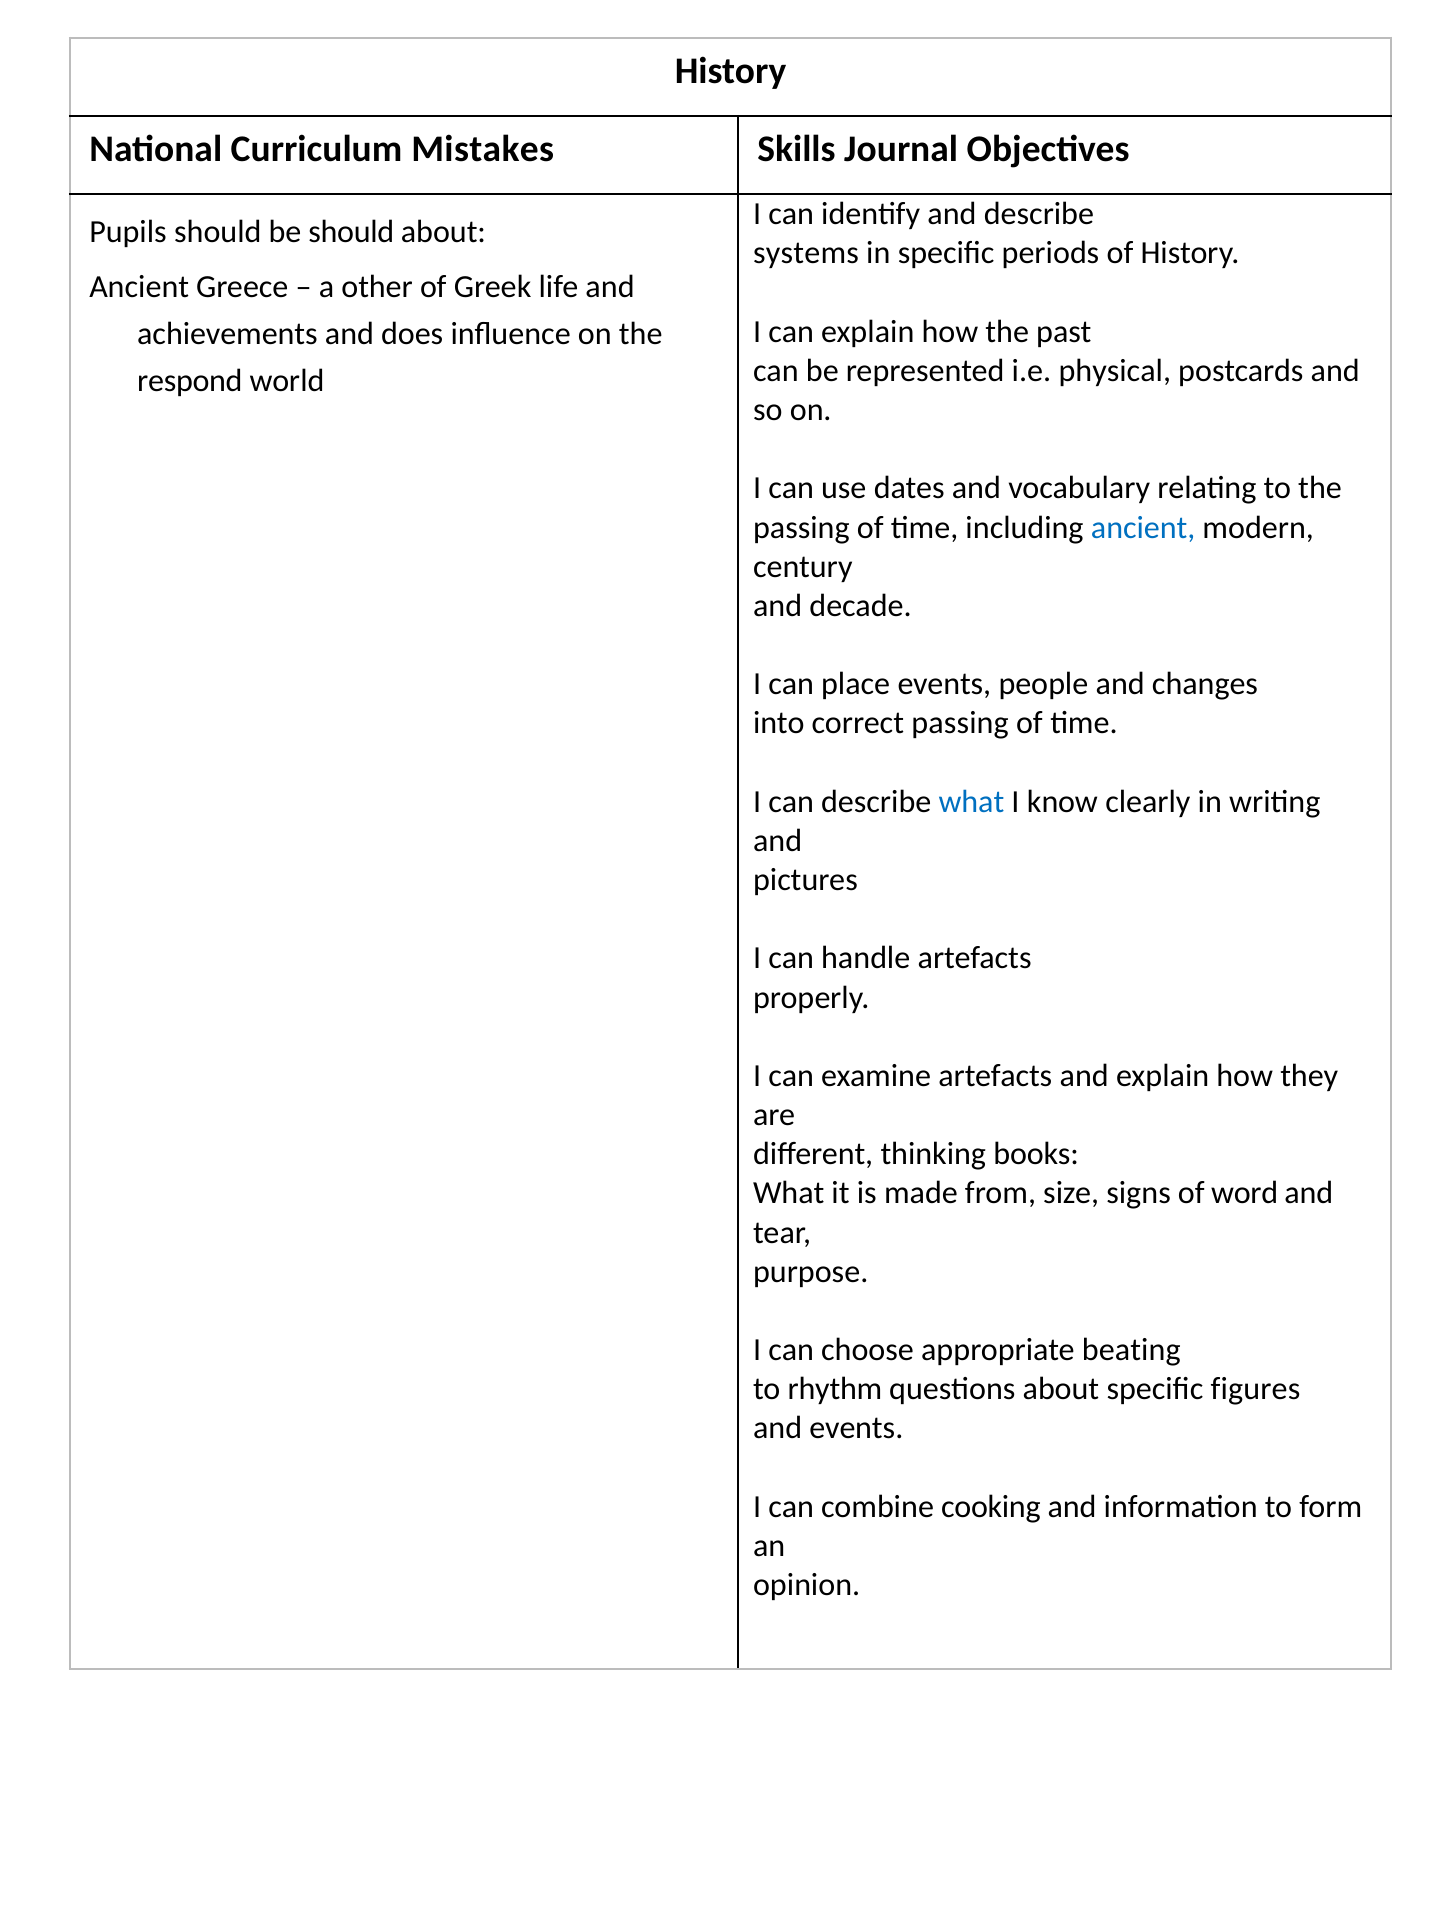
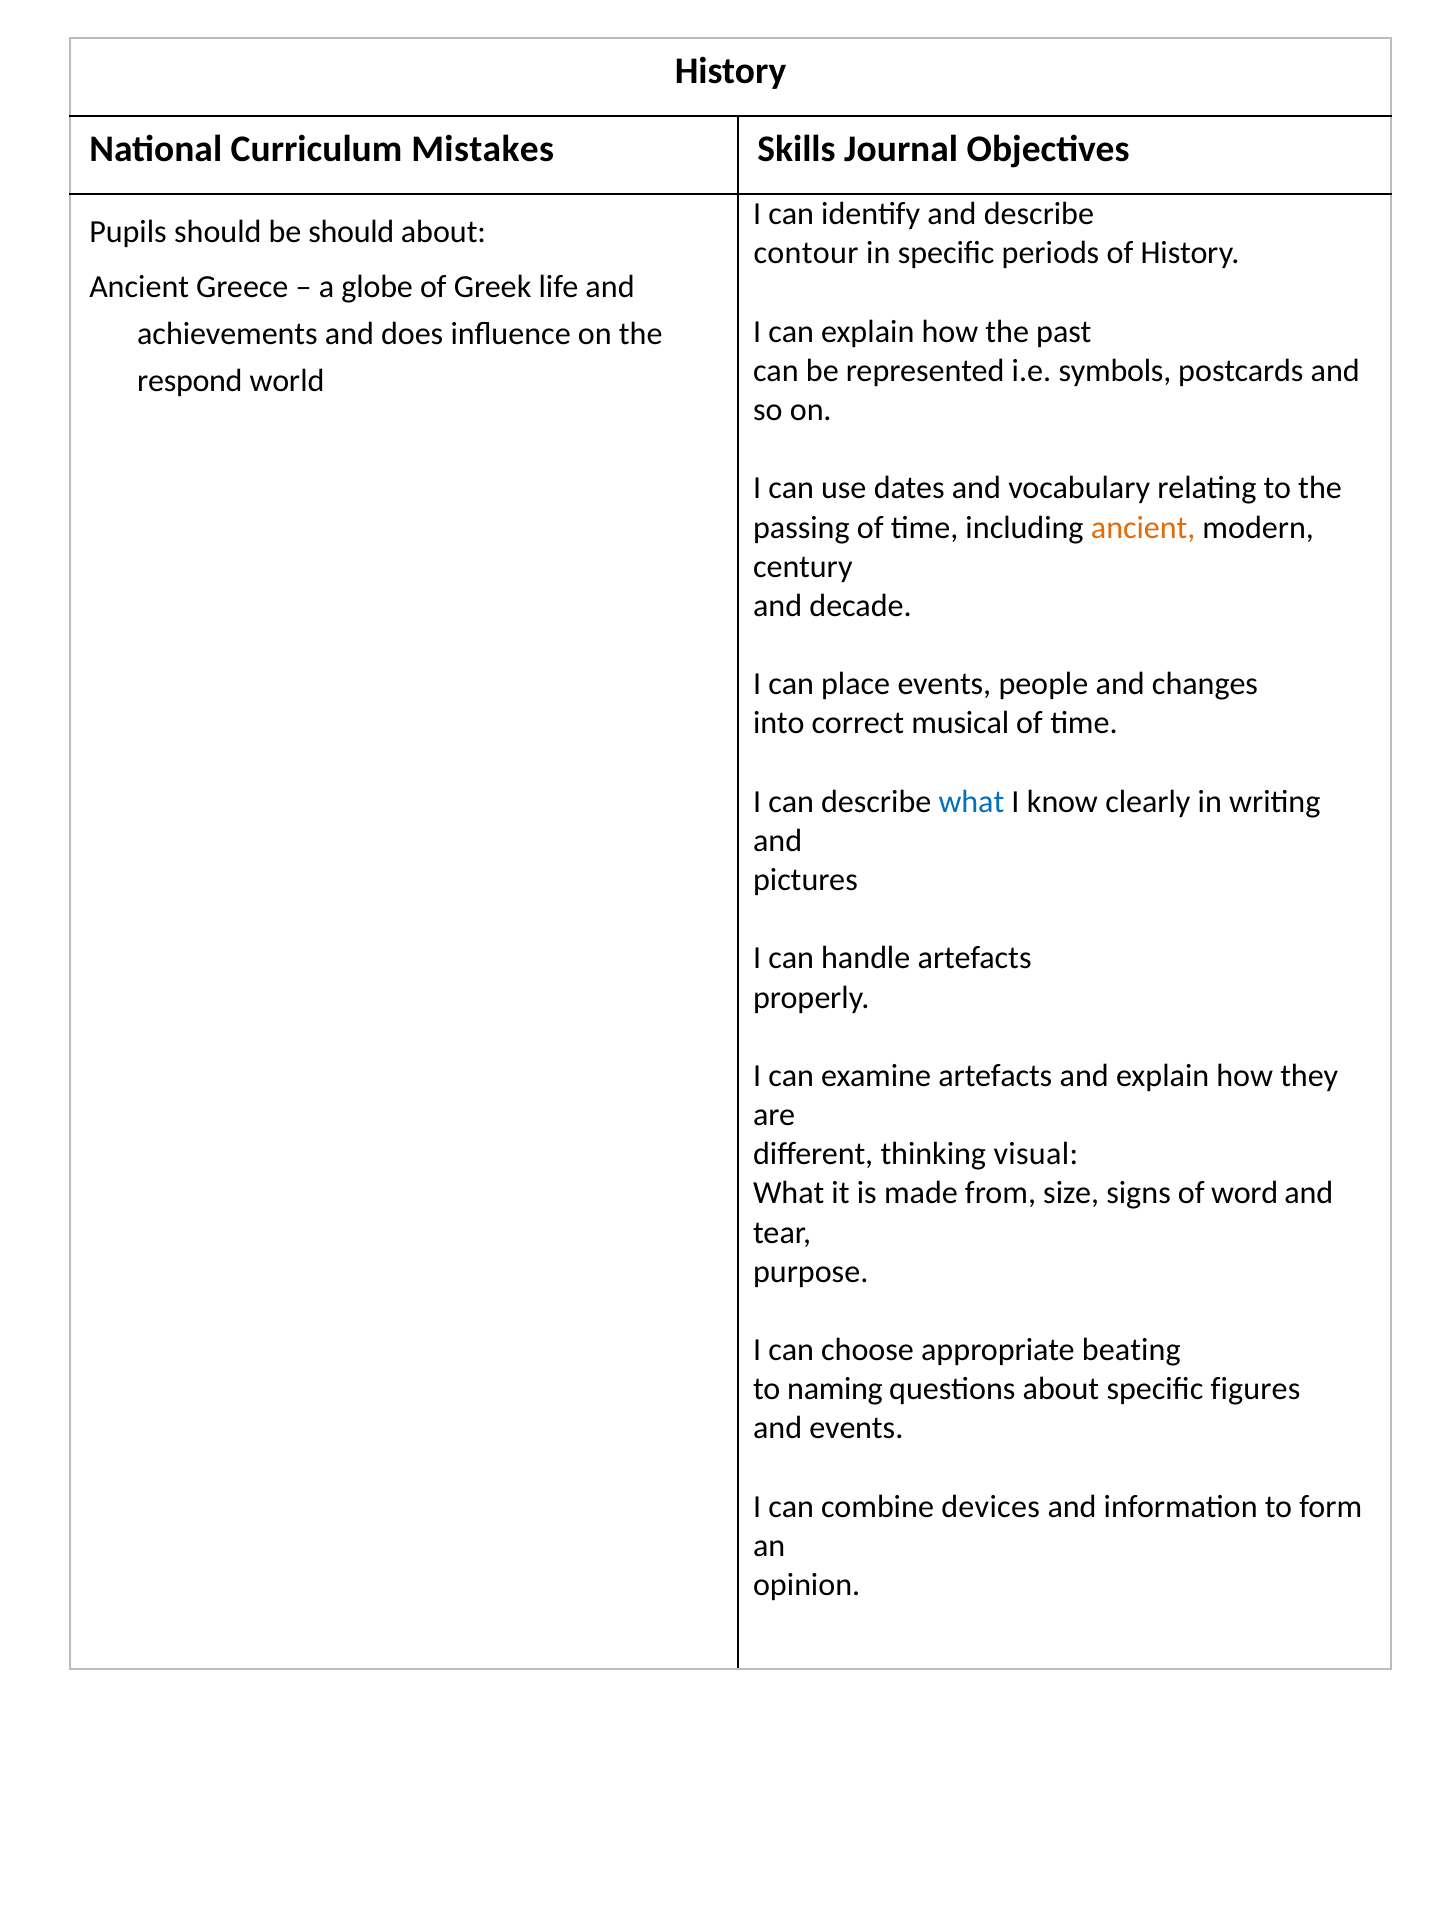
systems: systems -> contour
other: other -> globe
physical: physical -> symbols
ancient at (1143, 527) colour: blue -> orange
correct passing: passing -> musical
books: books -> visual
rhythm: rhythm -> naming
cooking: cooking -> devices
